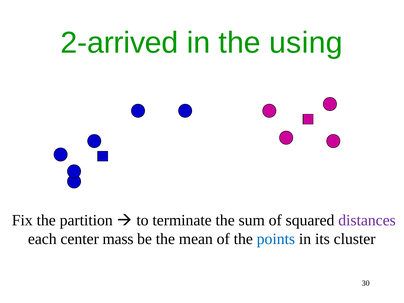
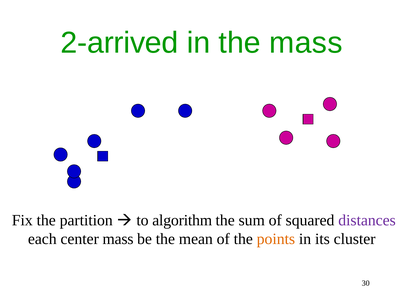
the using: using -> mass
terminate: terminate -> algorithm
points colour: blue -> orange
